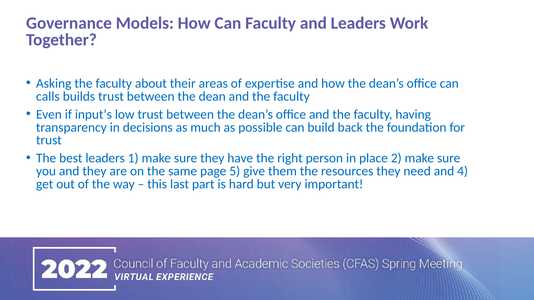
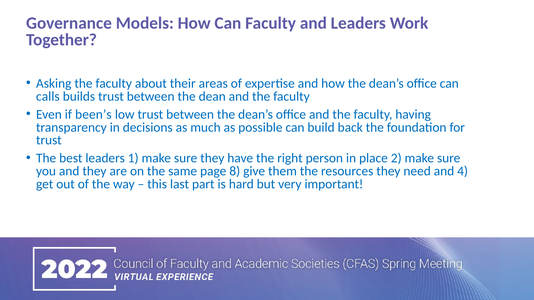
input’s: input’s -> been’s
5: 5 -> 8
